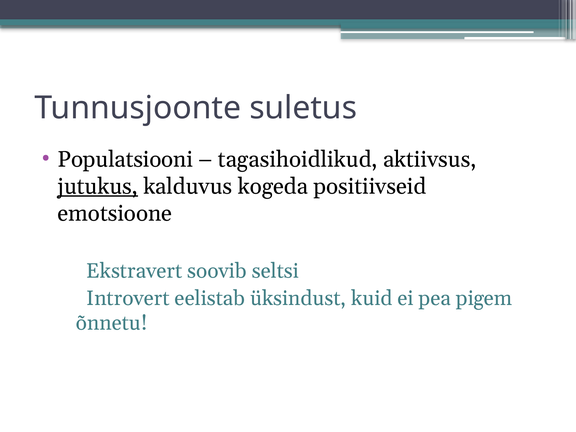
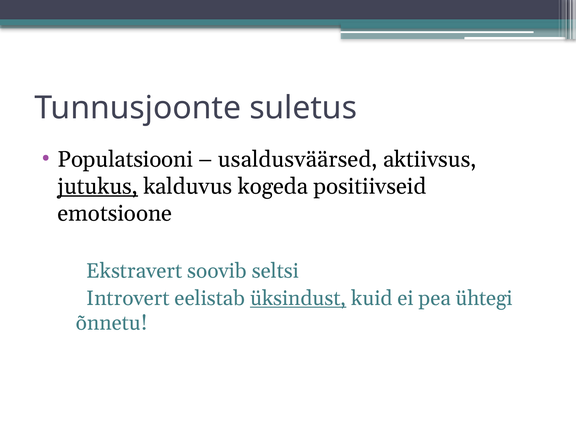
tagasihoidlikud: tagasihoidlikud -> usaldusväärsed
üksindust underline: none -> present
pigem: pigem -> ühtegi
